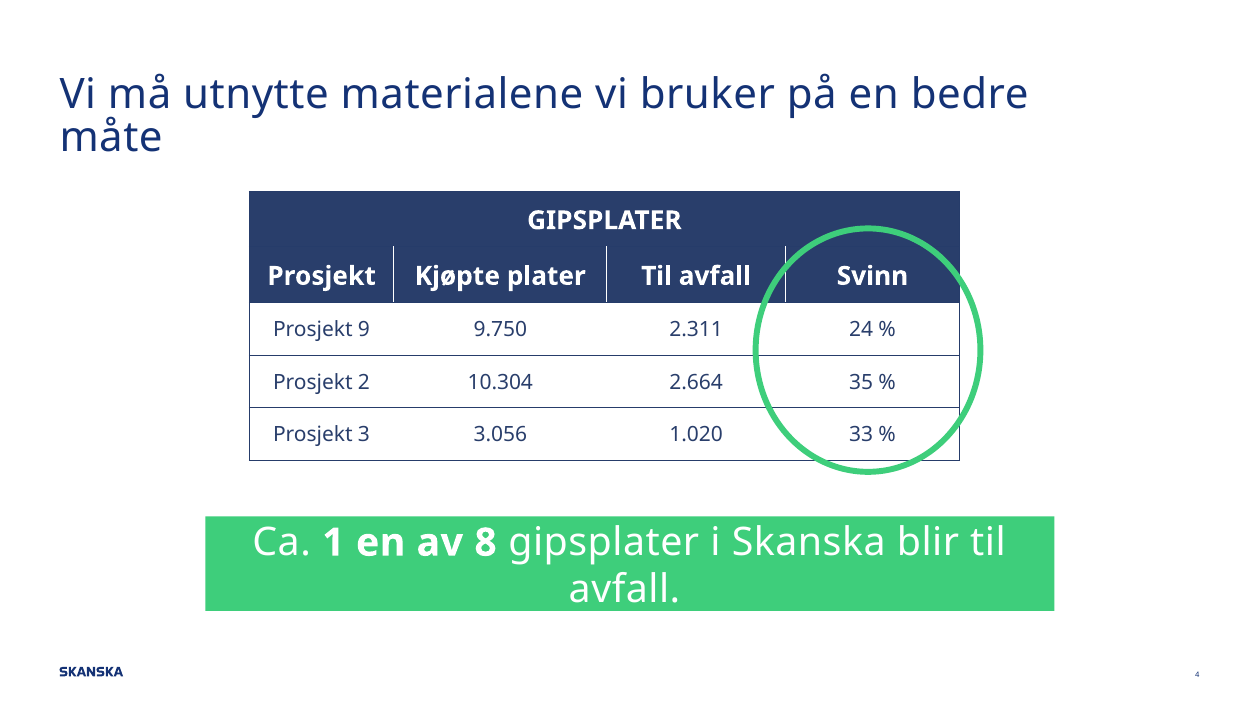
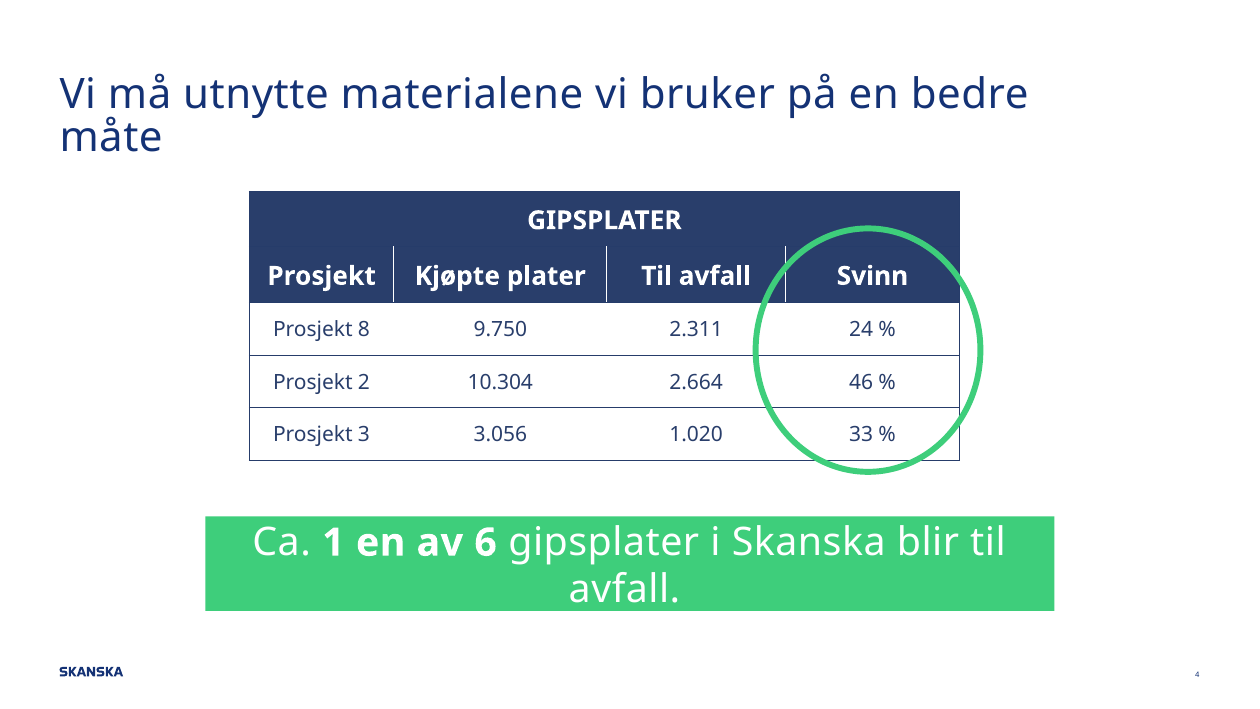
9: 9 -> 8
35: 35 -> 46
8: 8 -> 6
